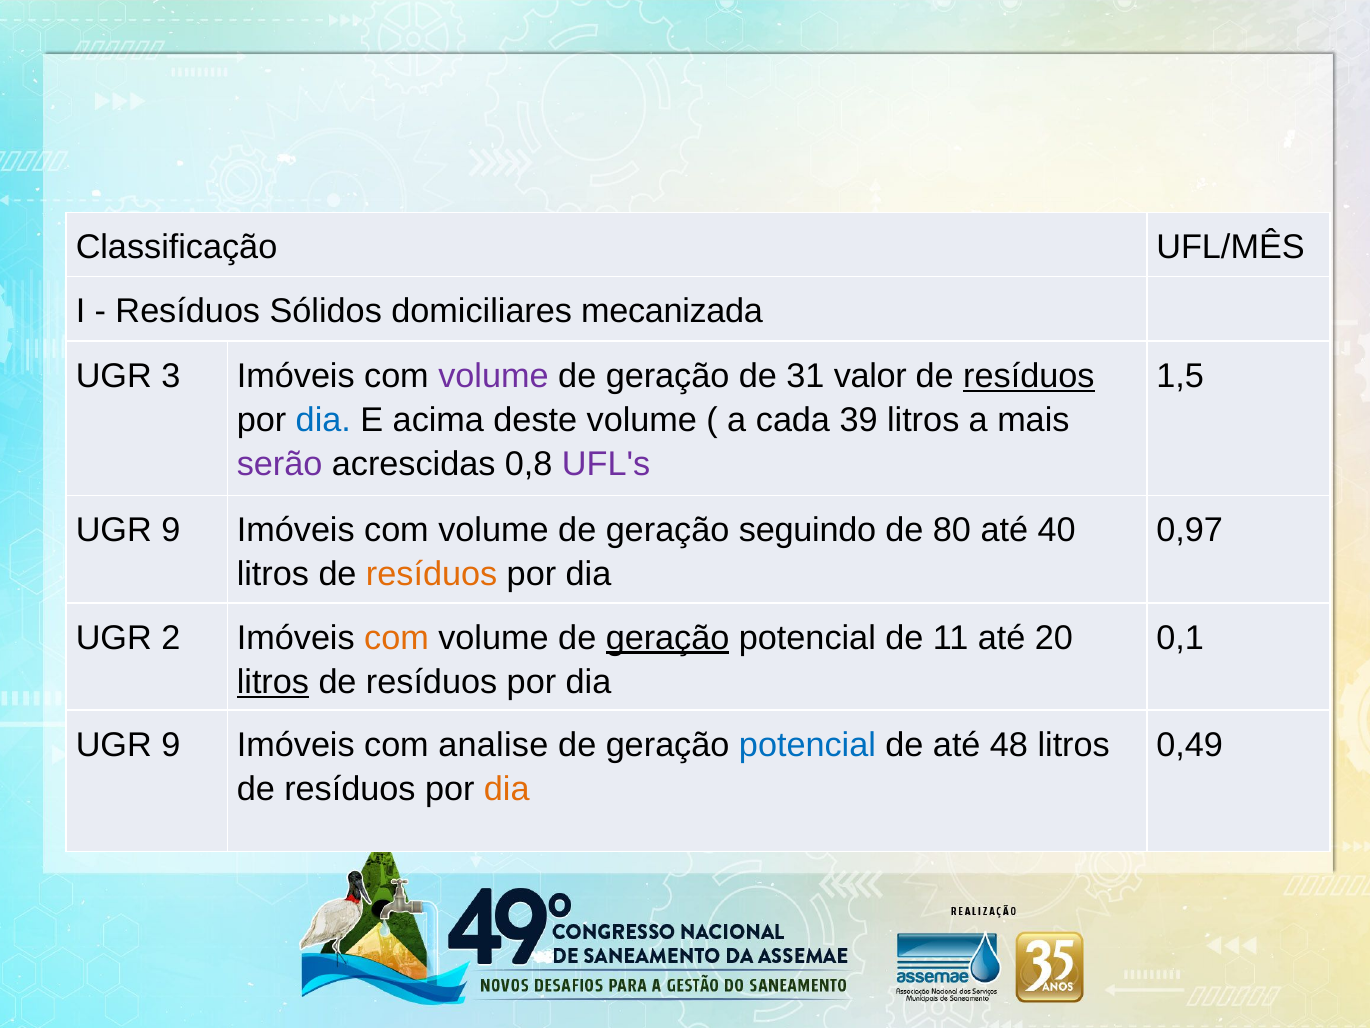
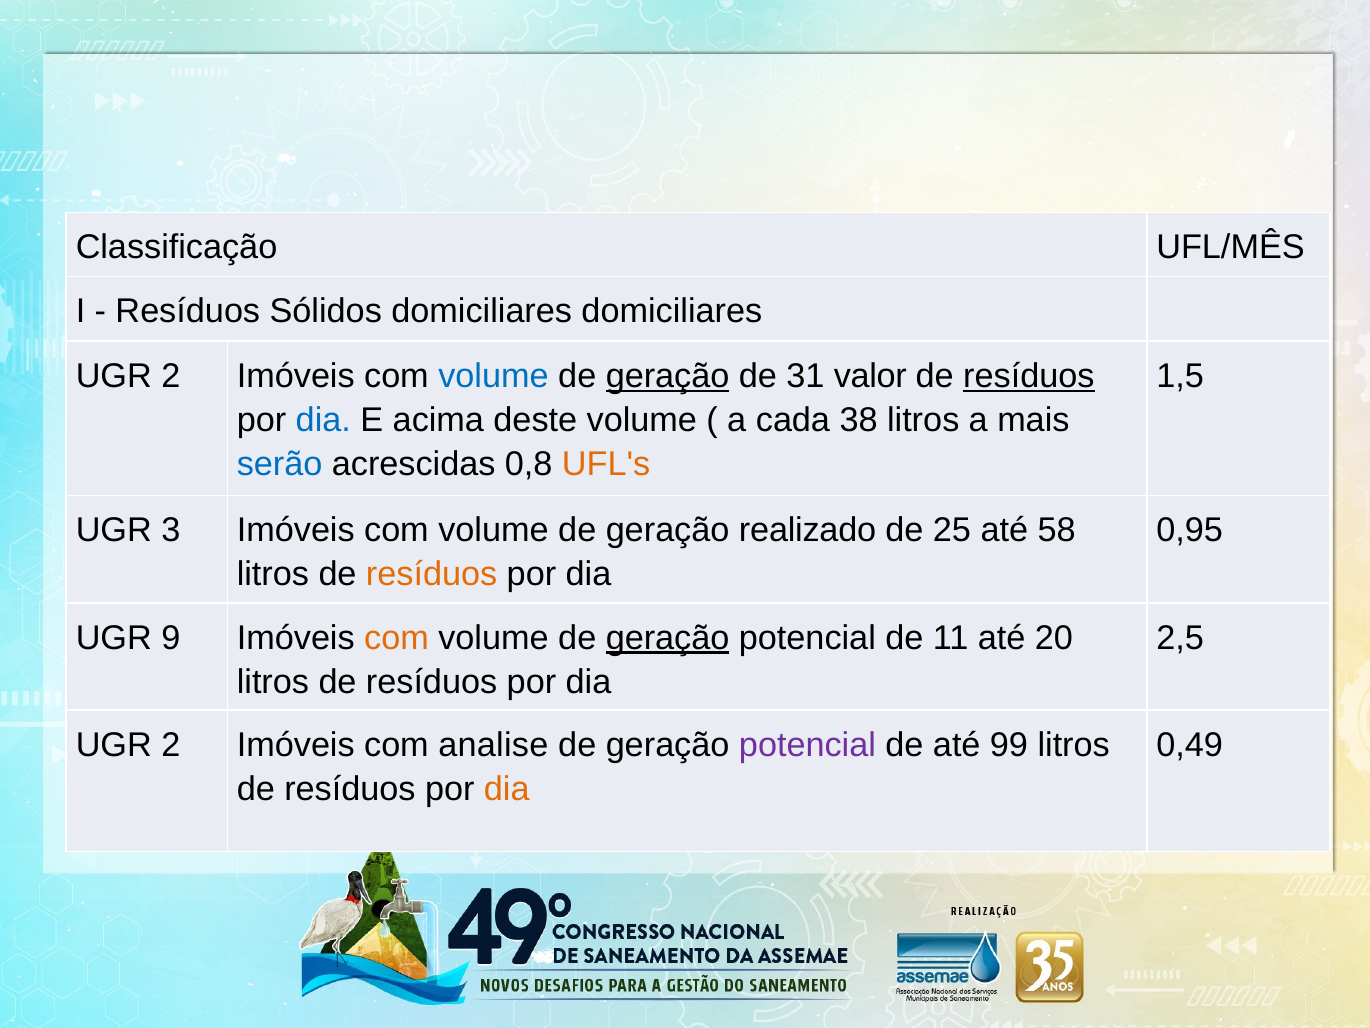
domiciliares mecanizada: mecanizada -> domiciliares
3 at (171, 376): 3 -> 2
volume at (493, 376) colour: purple -> blue
geração at (668, 376) underline: none -> present
39: 39 -> 38
serão colour: purple -> blue
UFL's colour: purple -> orange
9 at (171, 530): 9 -> 3
seguindo: seguindo -> realizado
80: 80 -> 25
40: 40 -> 58
0,97: 0,97 -> 0,95
2: 2 -> 9
0,1: 0,1 -> 2,5
litros at (273, 682) underline: present -> none
9 at (171, 745): 9 -> 2
potencial at (807, 745) colour: blue -> purple
48: 48 -> 99
